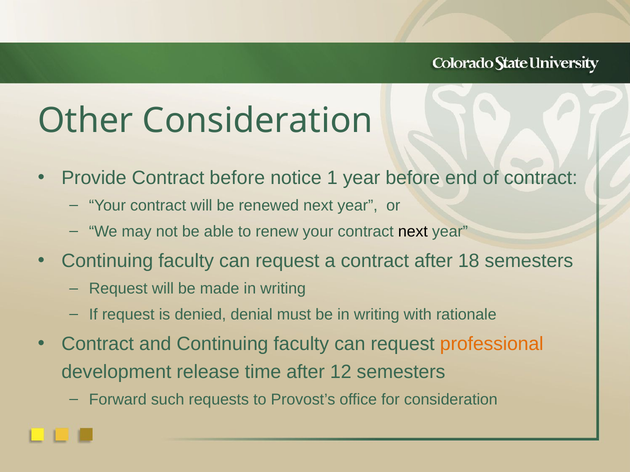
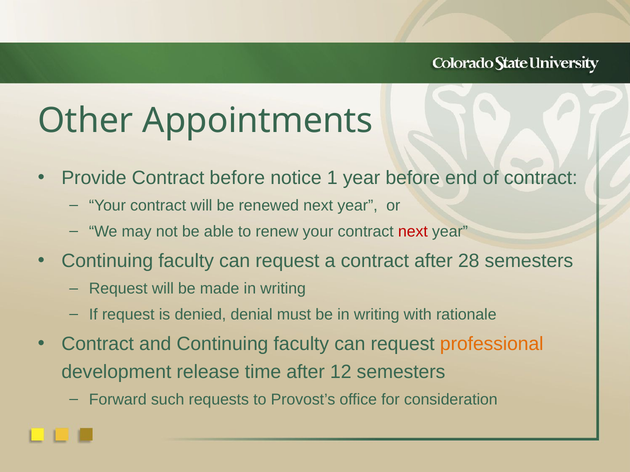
Other Consideration: Consideration -> Appointments
next at (413, 232) colour: black -> red
18: 18 -> 28
